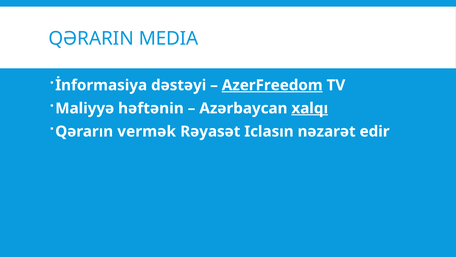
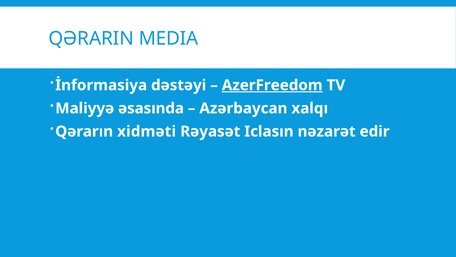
həftənin: həftənin -> əsasında
xalqı underline: present -> none
vermək: vermək -> xidməti
